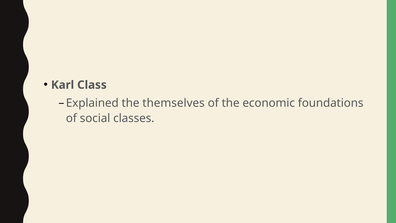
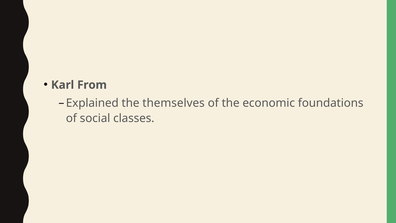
Class: Class -> From
